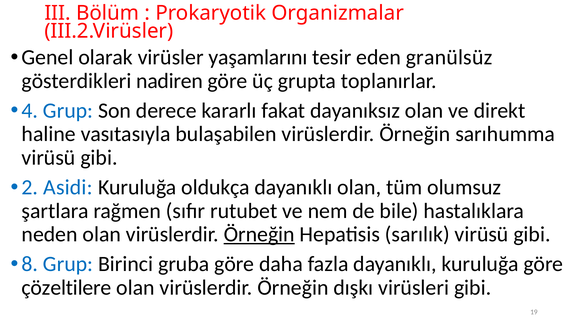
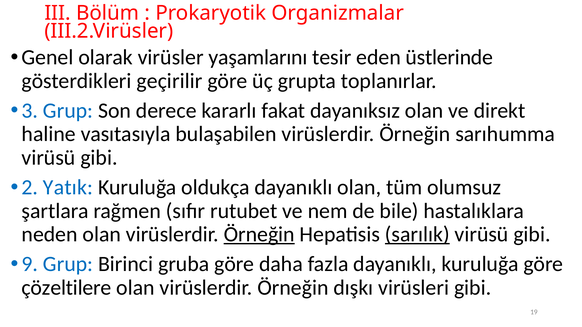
granülsüz: granülsüz -> üstlerinde
nadiren: nadiren -> geçirilir
4: 4 -> 3
Asidi: Asidi -> Yatık
sarılık underline: none -> present
8: 8 -> 9
